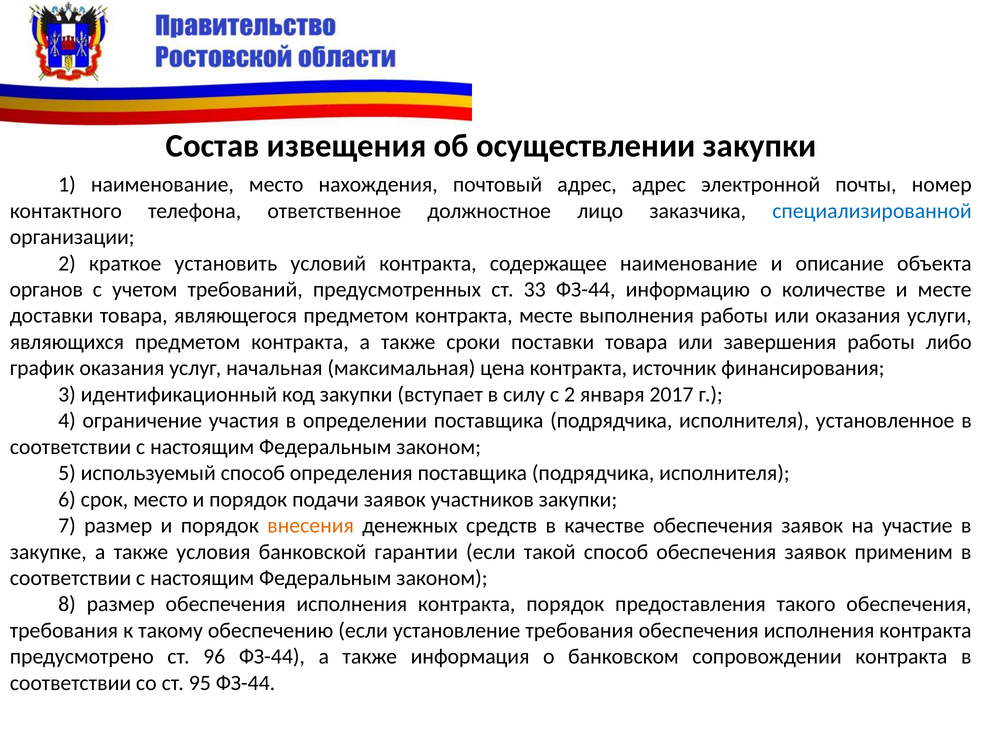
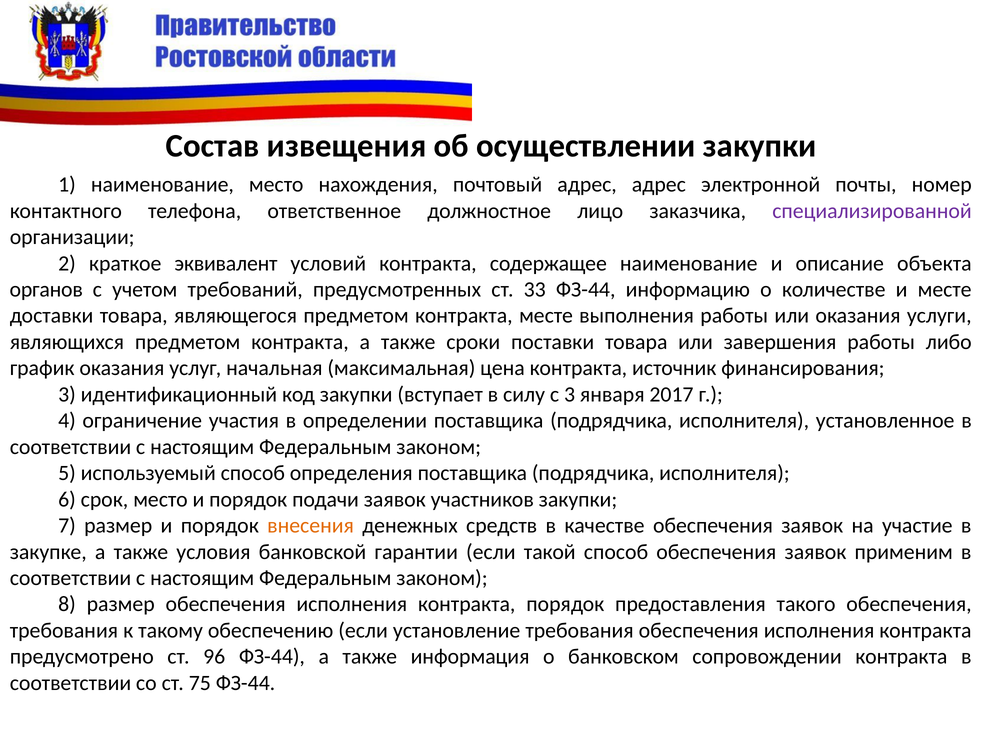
специализированной colour: blue -> purple
установить: установить -> эквивалент
с 2: 2 -> 3
95: 95 -> 75
